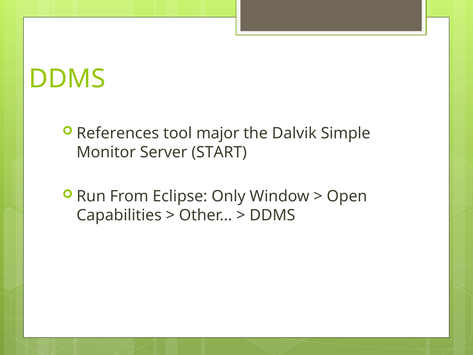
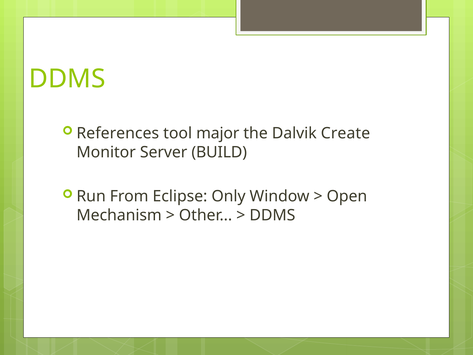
Simple: Simple -> Create
START: START -> BUILD
Capabilities: Capabilities -> Mechanism
